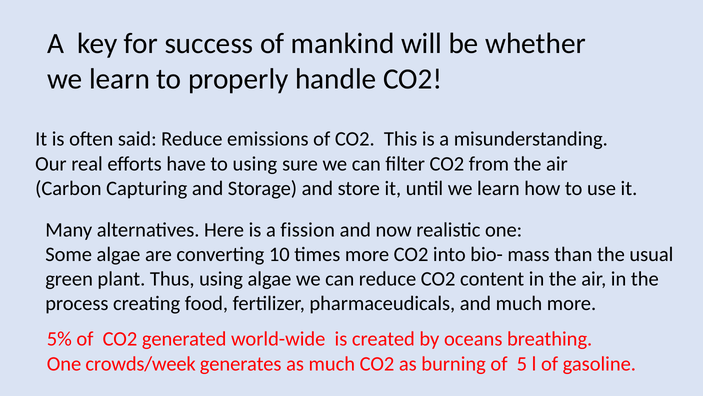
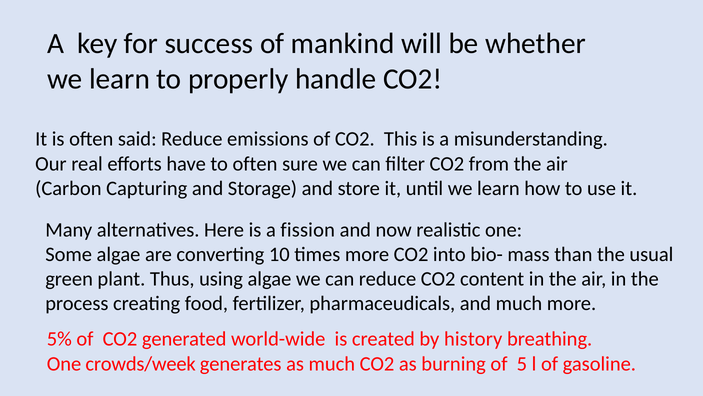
to using: using -> often
oceans: oceans -> history
